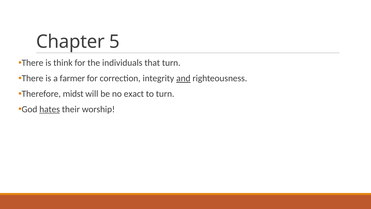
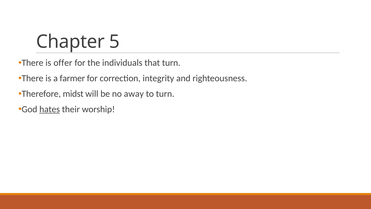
think: think -> offer
and underline: present -> none
exact: exact -> away
